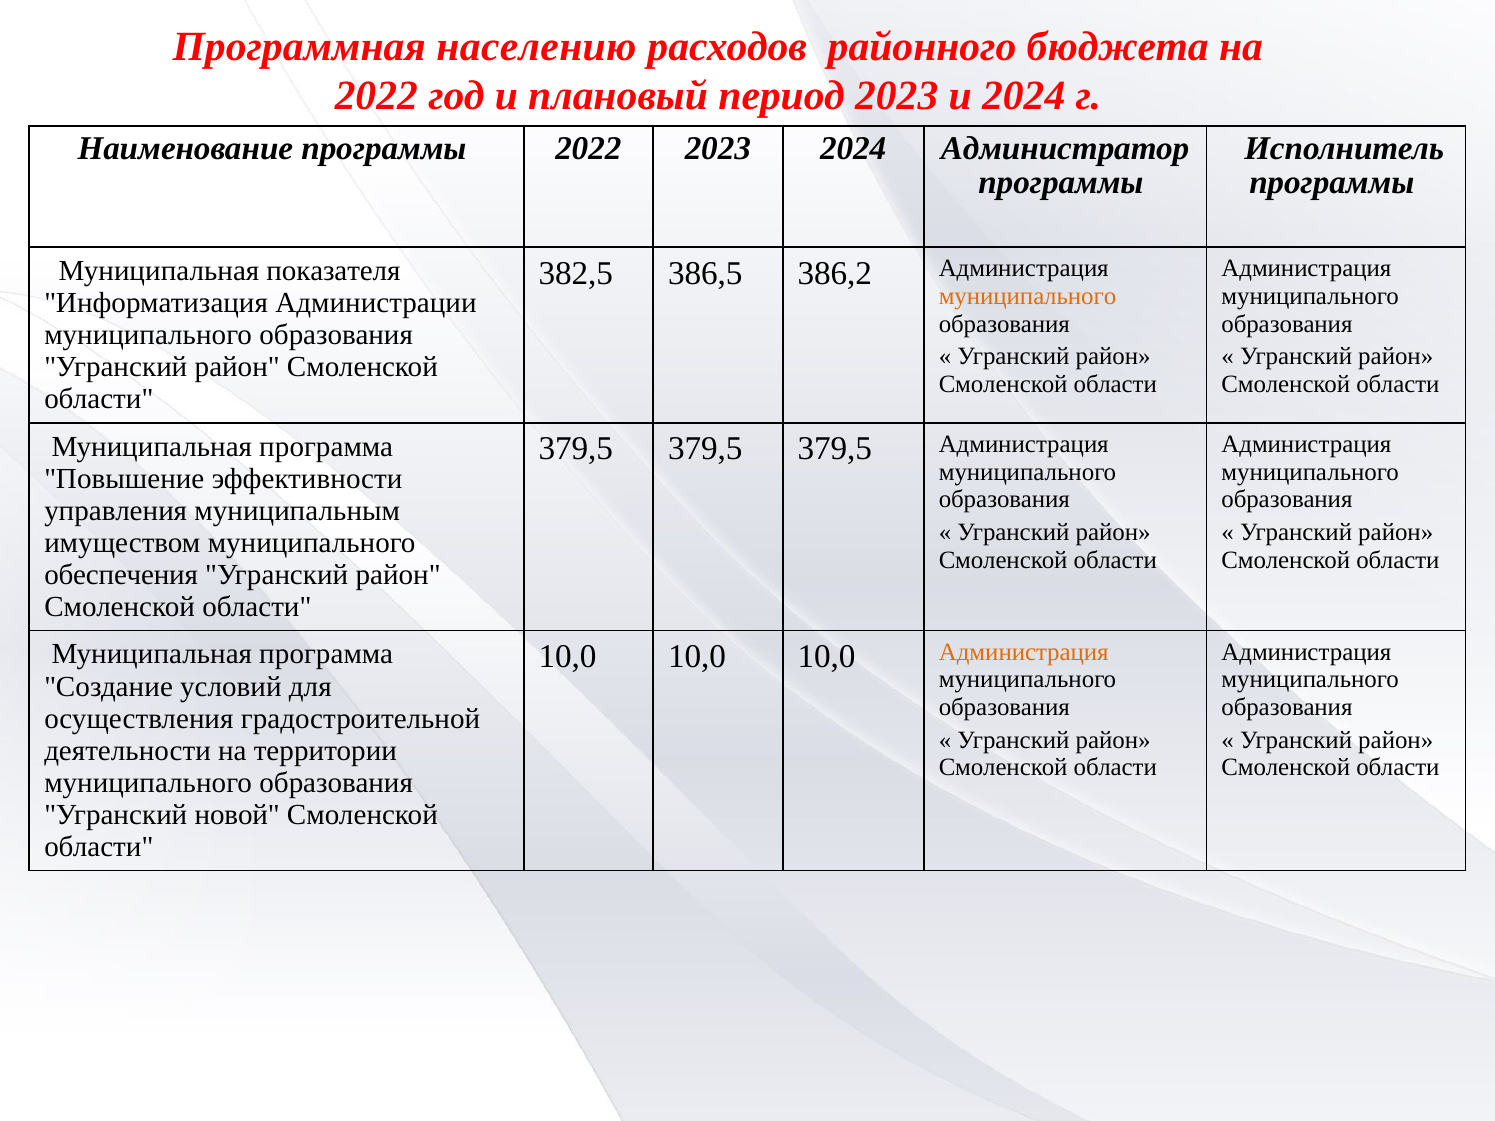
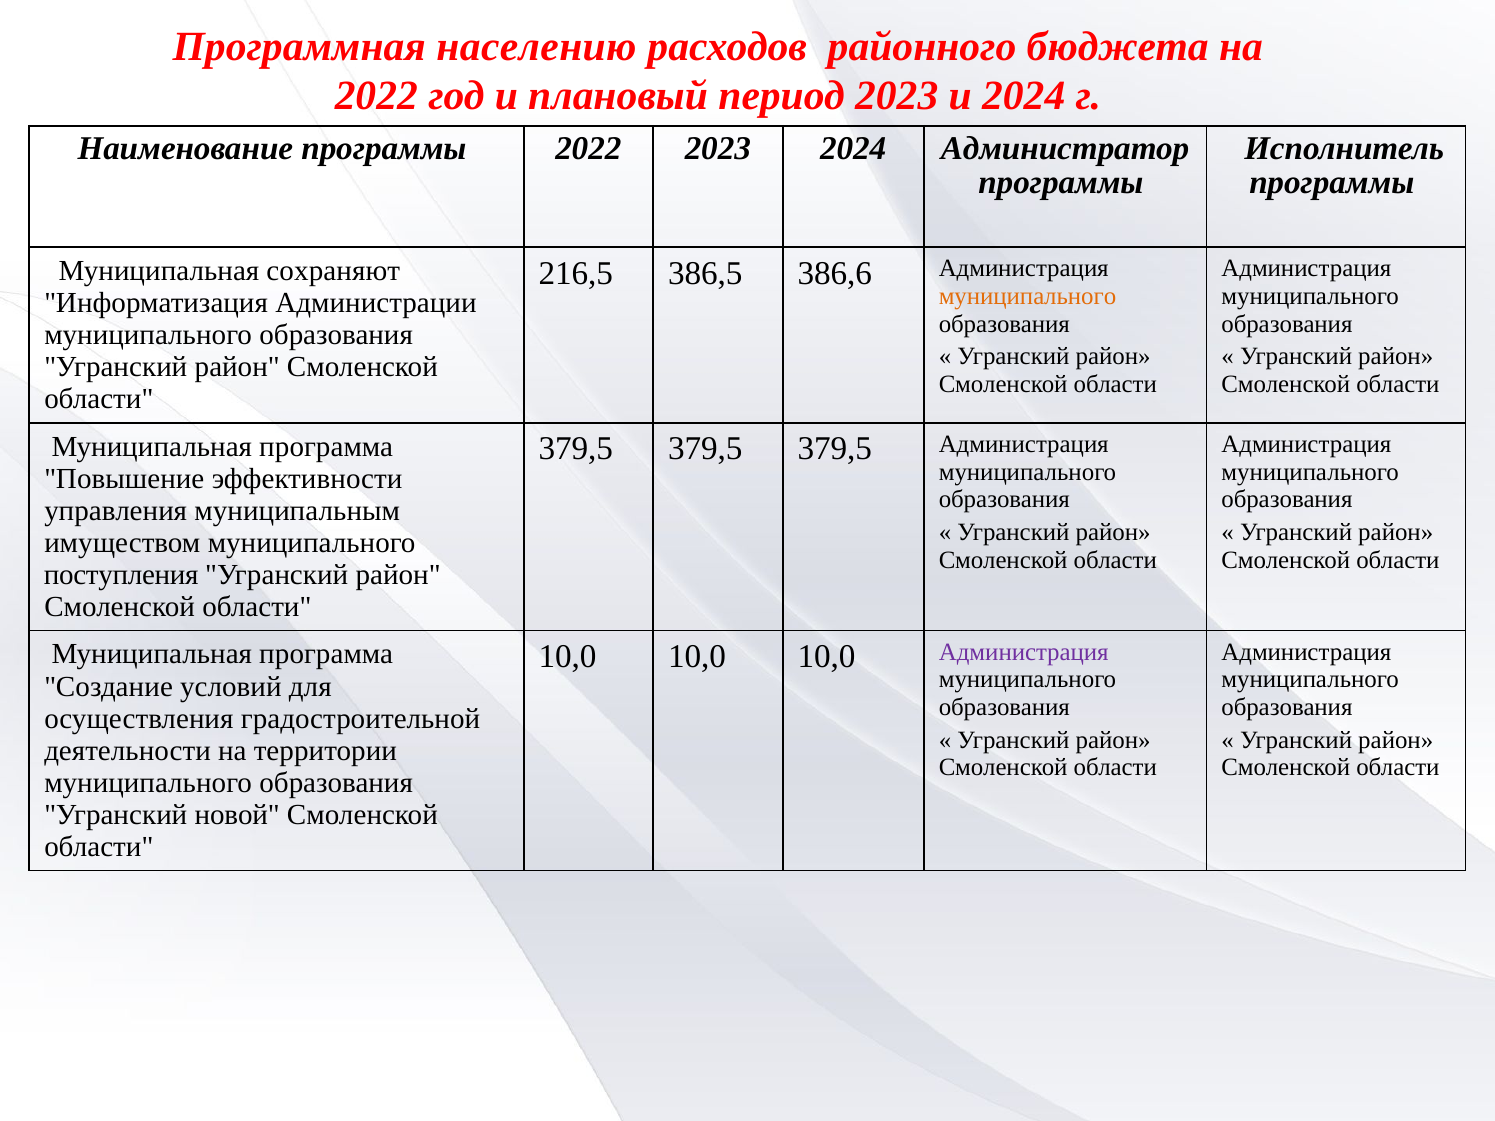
показателя: показателя -> сохраняют
382,5: 382,5 -> 216,5
386,2: 386,2 -> 386,6
обеспечения: обеспечения -> поступления
Администрация at (1024, 652) colour: orange -> purple
